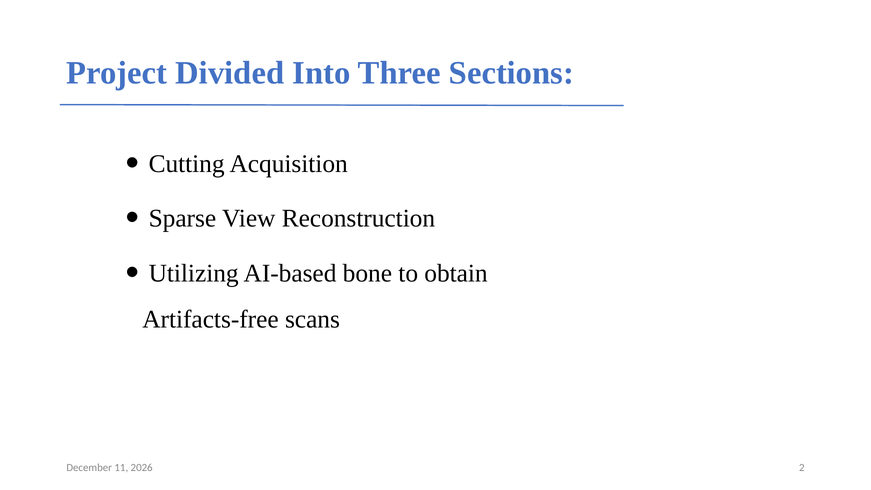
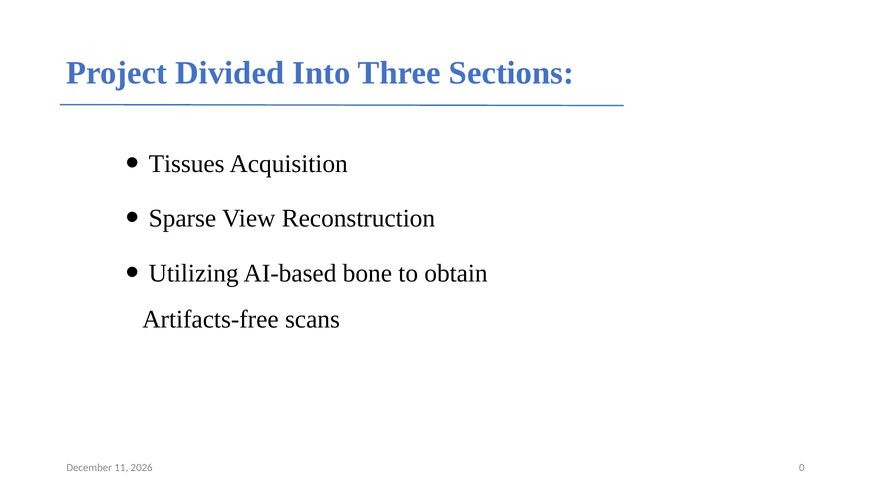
Cutting: Cutting -> Tissues
2: 2 -> 0
